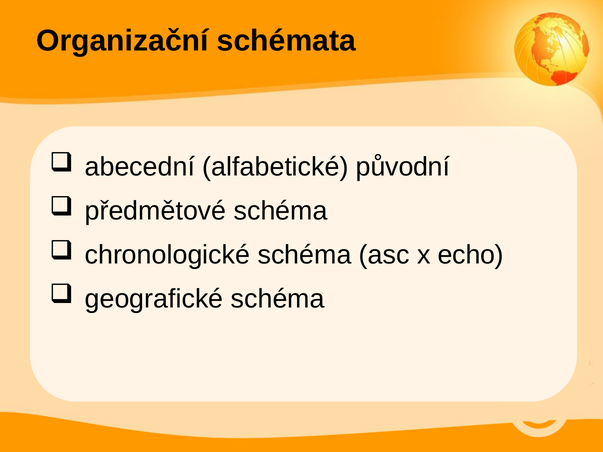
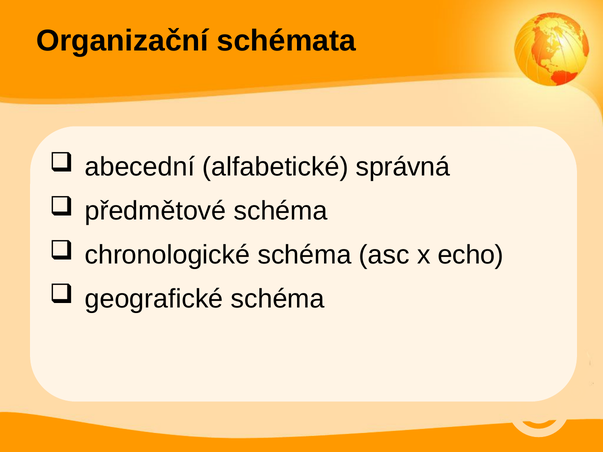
původní: původní -> správná
